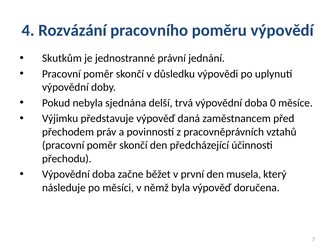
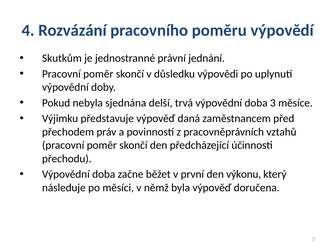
0: 0 -> 3
musela: musela -> výkonu
